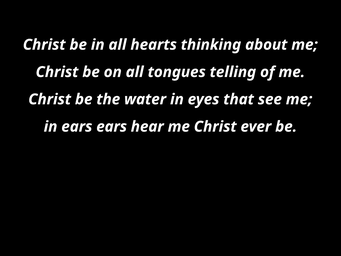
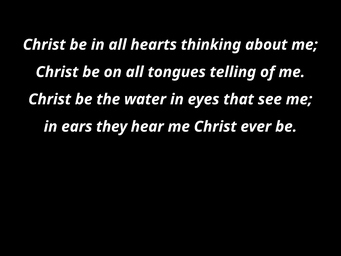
ears ears: ears -> they
